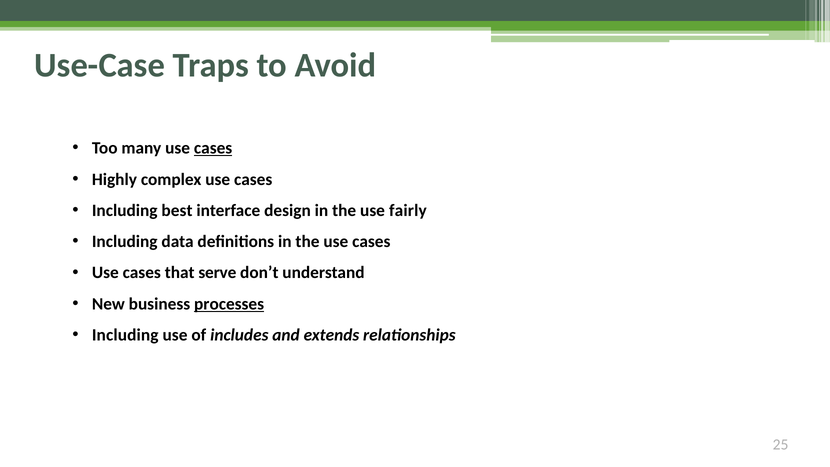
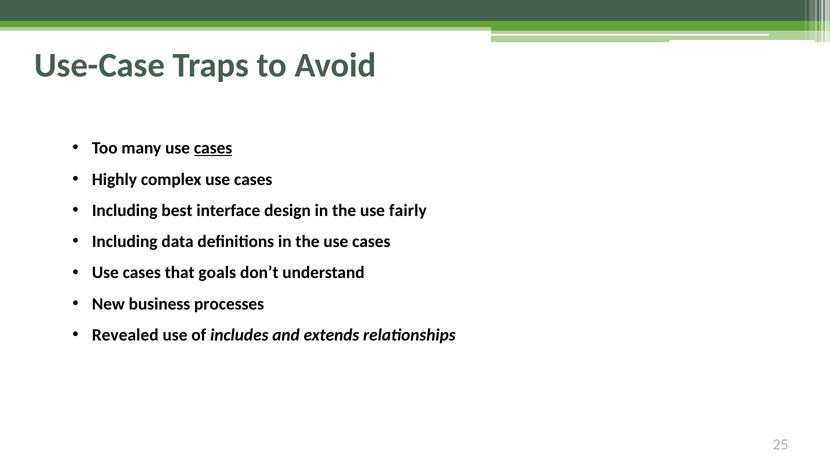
serve: serve -> goals
processes underline: present -> none
Including at (125, 335): Including -> Revealed
